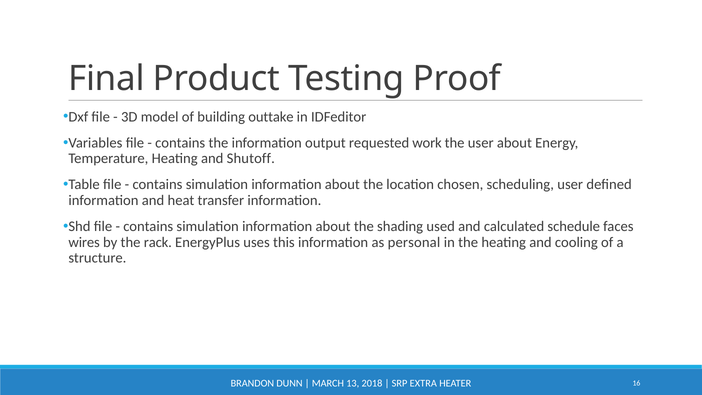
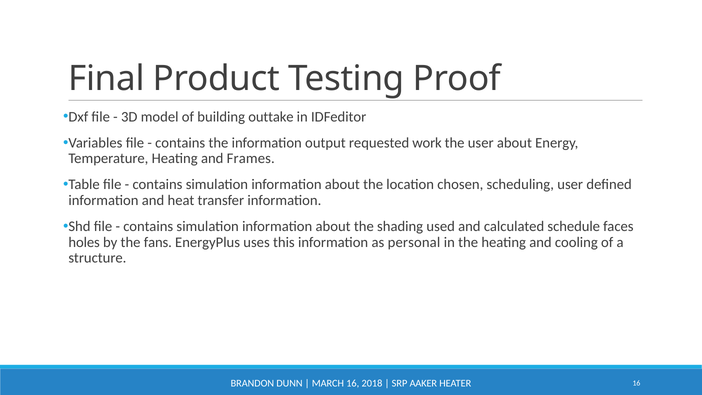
Shutoff: Shutoff -> Frames
wires: wires -> holes
rack: rack -> fans
MARCH 13: 13 -> 16
EXTRA: EXTRA -> AAKER
